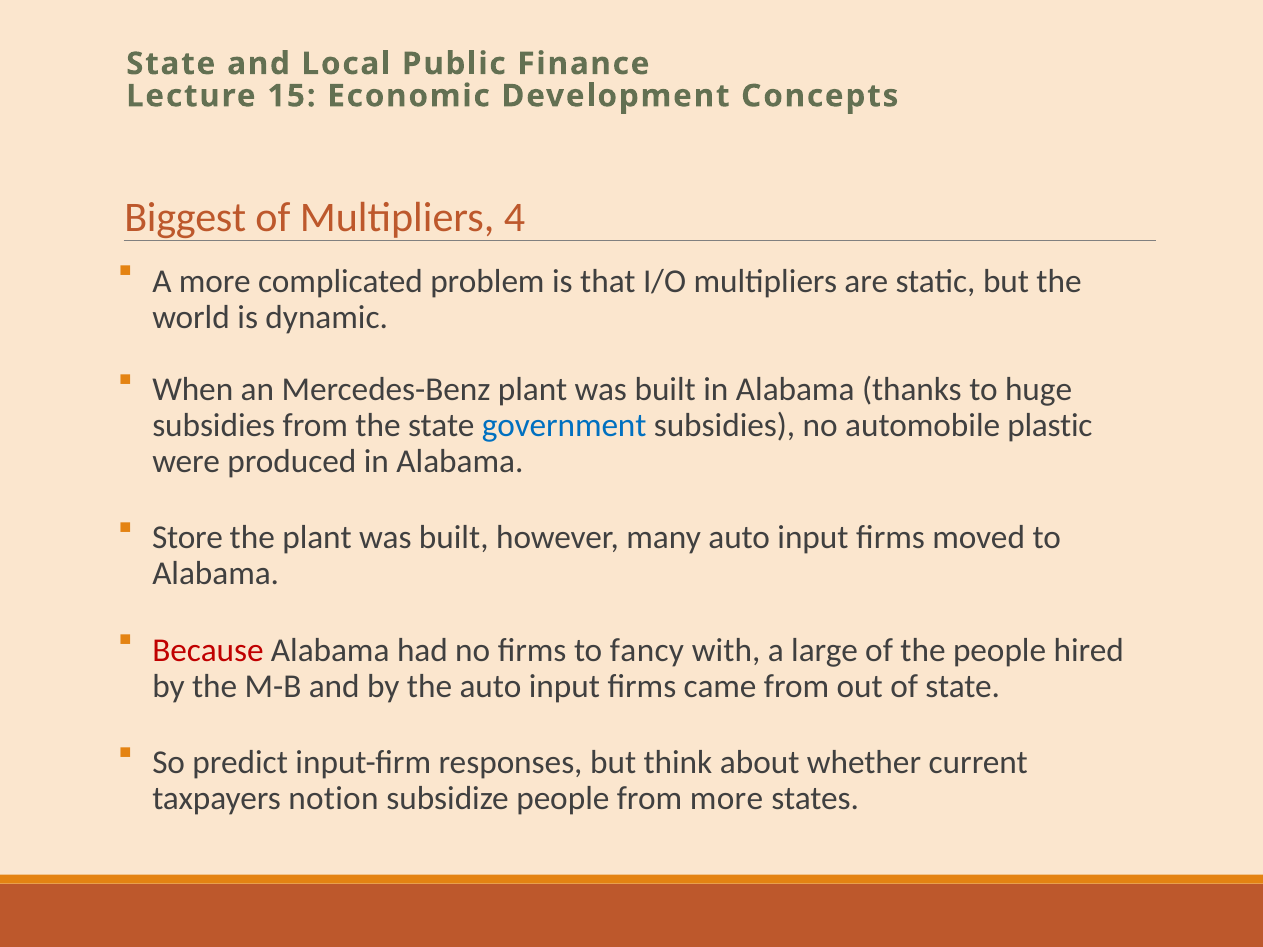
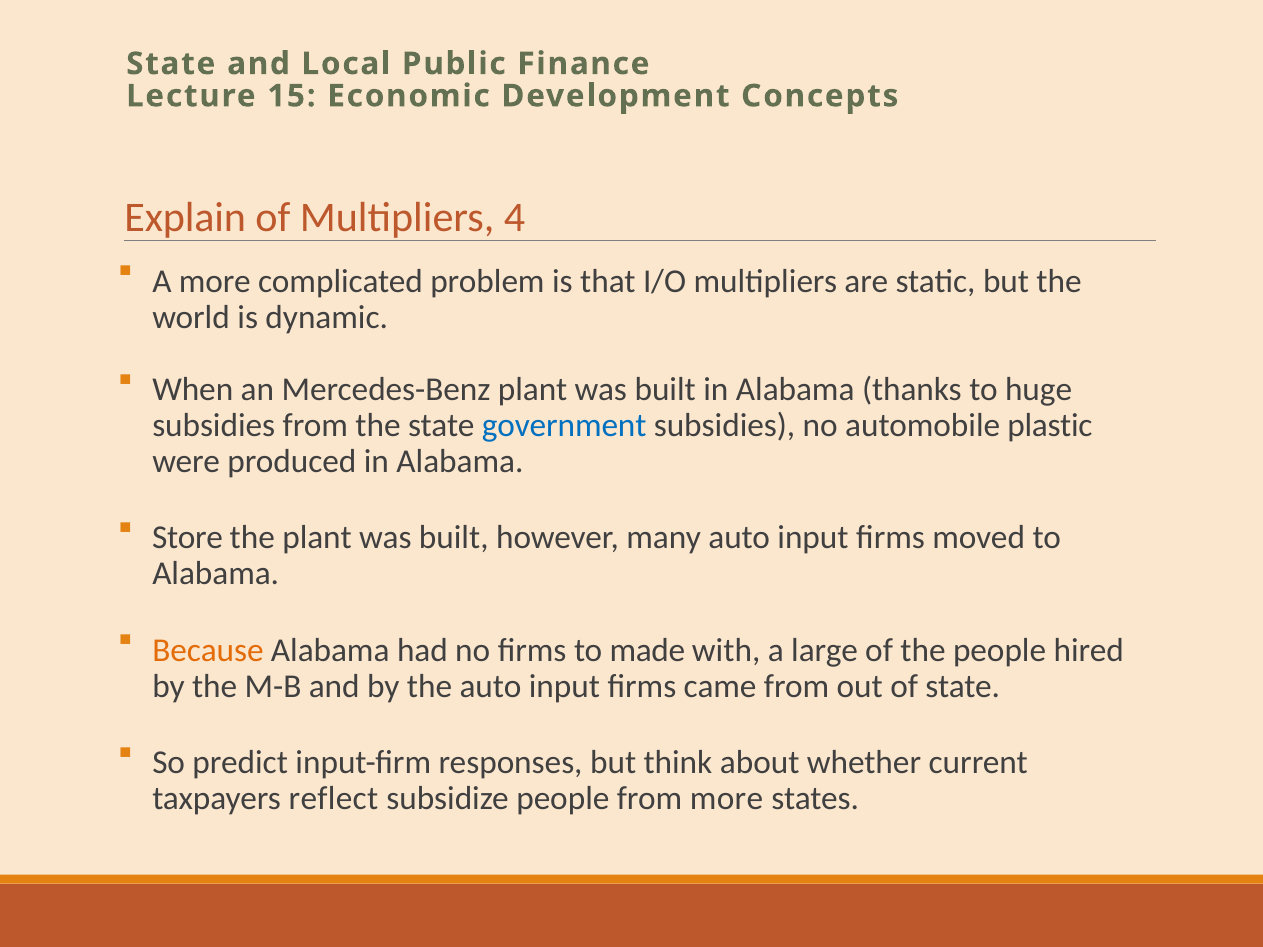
Biggest: Biggest -> Explain
Because colour: red -> orange
fancy: fancy -> made
notion: notion -> reflect
